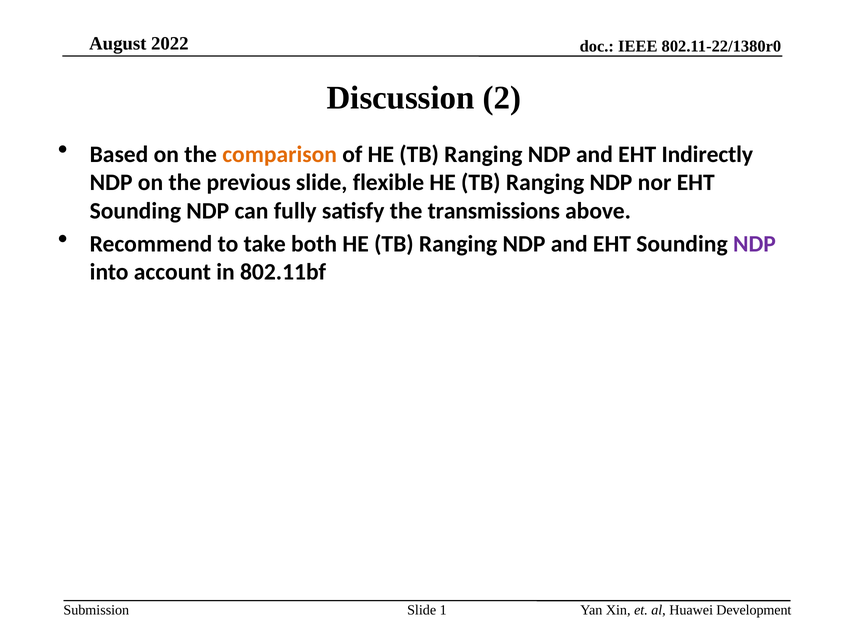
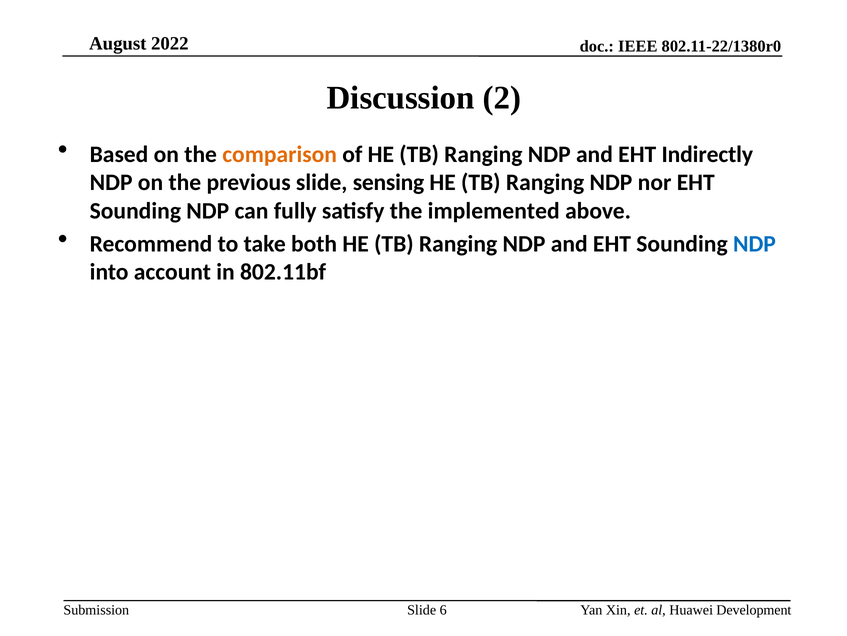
flexible: flexible -> sensing
transmissions: transmissions -> implemented
NDP at (754, 244) colour: purple -> blue
1: 1 -> 6
